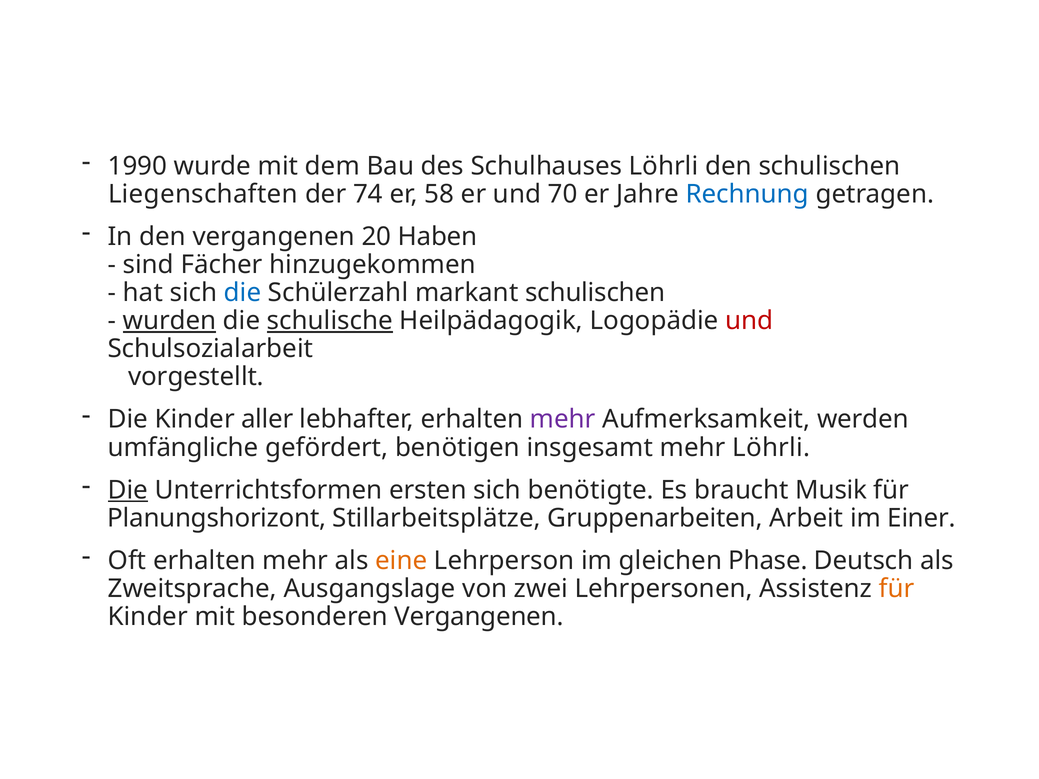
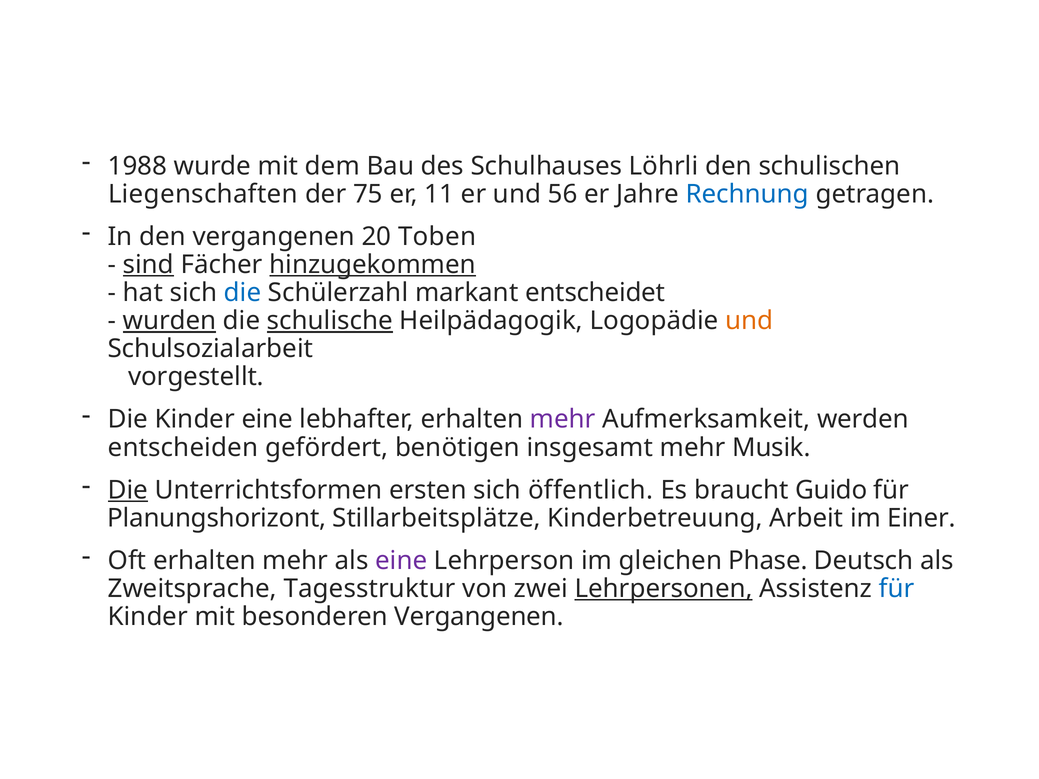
1990: 1990 -> 1988
74: 74 -> 75
58: 58 -> 11
70: 70 -> 56
Haben: Haben -> Toben
sind underline: none -> present
hinzugekommen underline: none -> present
markant schulischen: schulischen -> entscheidet
und at (749, 321) colour: red -> orange
Kinder aller: aller -> eine
umfängliche: umfängliche -> entscheiden
mehr Löhrli: Löhrli -> Musik
benötigte: benötigte -> öffentlich
Musik: Musik -> Guido
Gruppenarbeiten: Gruppenarbeiten -> Kinderbetreuung
eine at (401, 561) colour: orange -> purple
Ausgangslage: Ausgangslage -> Tagesstruktur
Lehrpersonen underline: none -> present
für at (897, 589) colour: orange -> blue
